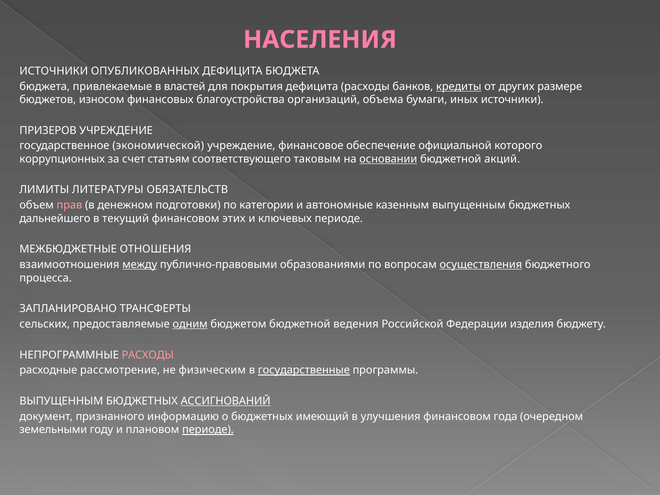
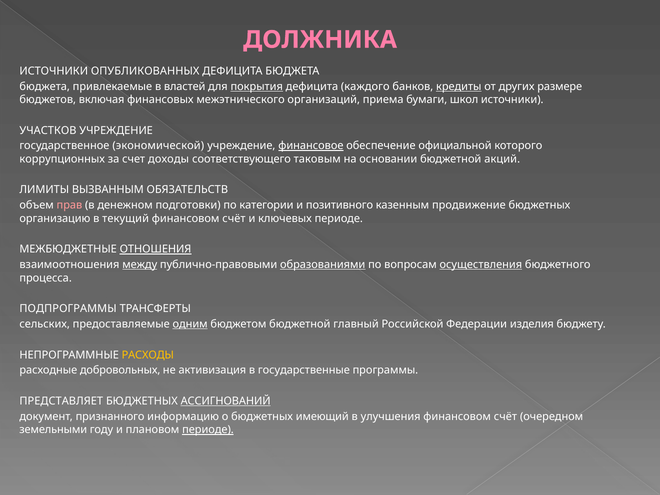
НАСЕЛЕНИЯ: НАСЕЛЕНИЯ -> ДОЛЖНИКА
покрытия underline: none -> present
дефицита расходы: расходы -> каждого
износом: износом -> включая
благоустройства: благоустройства -> межэтнического
объема: объема -> приема
иных: иных -> школ
ПРИЗЕРОВ: ПРИЗЕРОВ -> УЧАСТКОВ
финансовое underline: none -> present
статьям: статьям -> доходы
основании underline: present -> none
ЛИТЕРАТУРЫ: ЛИТЕРАТУРЫ -> ВЫЗВАННЫМ
автономные: автономные -> позитивного
казенным выпущенным: выпущенным -> продвижение
дальнейшего: дальнейшего -> организацию
этих at (234, 218): этих -> счёт
ОТНОШЕНИЯ underline: none -> present
образованиями underline: none -> present
ЗАПЛАНИРОВАНО: ЗАПЛАНИРОВАНО -> ПОДПРОГРАММЫ
ведения: ведения -> главный
РАСХОДЫ at (148, 355) colour: pink -> yellow
рассмотрение: рассмотрение -> добровольных
физическим: физическим -> активизация
государственные underline: present -> none
ВЫПУЩЕННЫМ at (61, 401): ВЫПУЩЕННЫМ -> ПРЕДСТАВЛЯЕТ
года at (506, 417): года -> счёт
